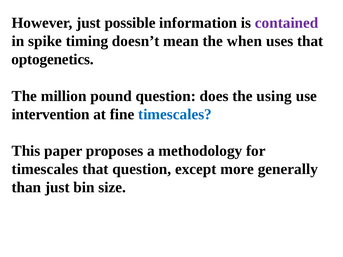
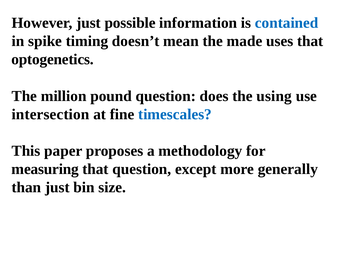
contained colour: purple -> blue
when: when -> made
intervention: intervention -> intersection
timescales at (45, 169): timescales -> measuring
